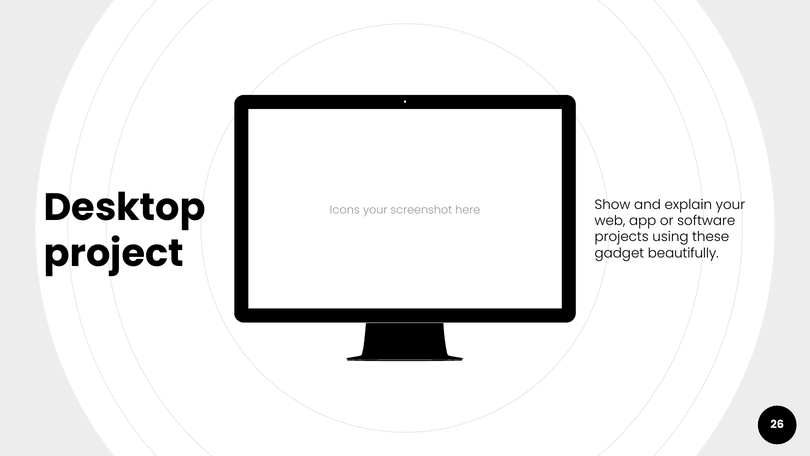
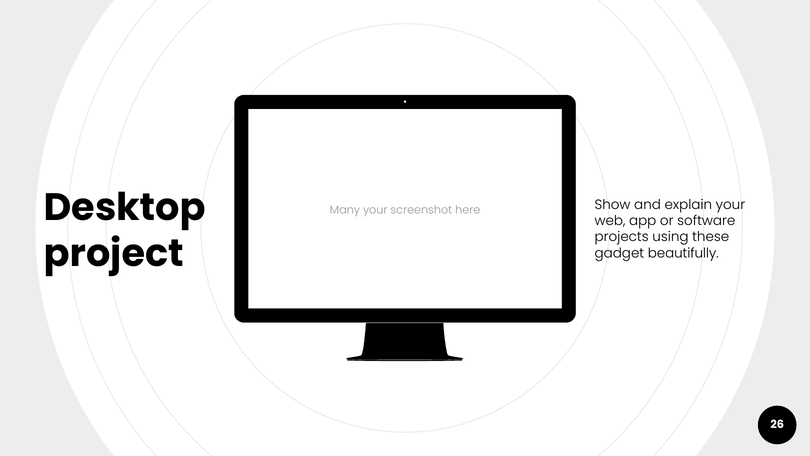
Icons: Icons -> Many
